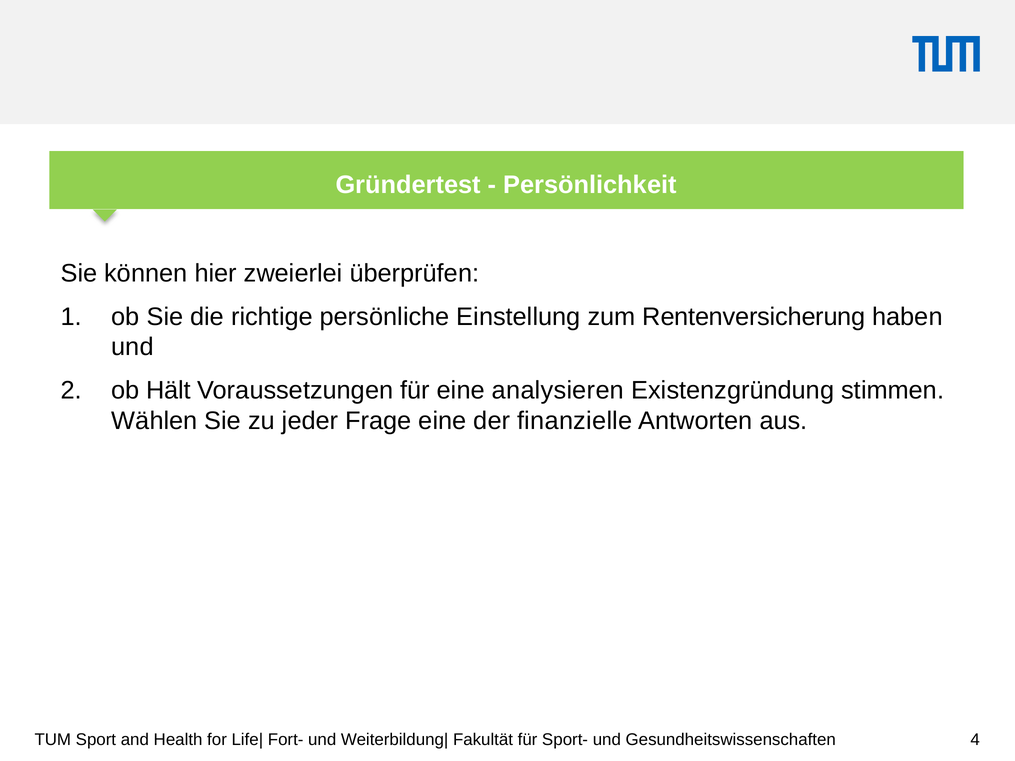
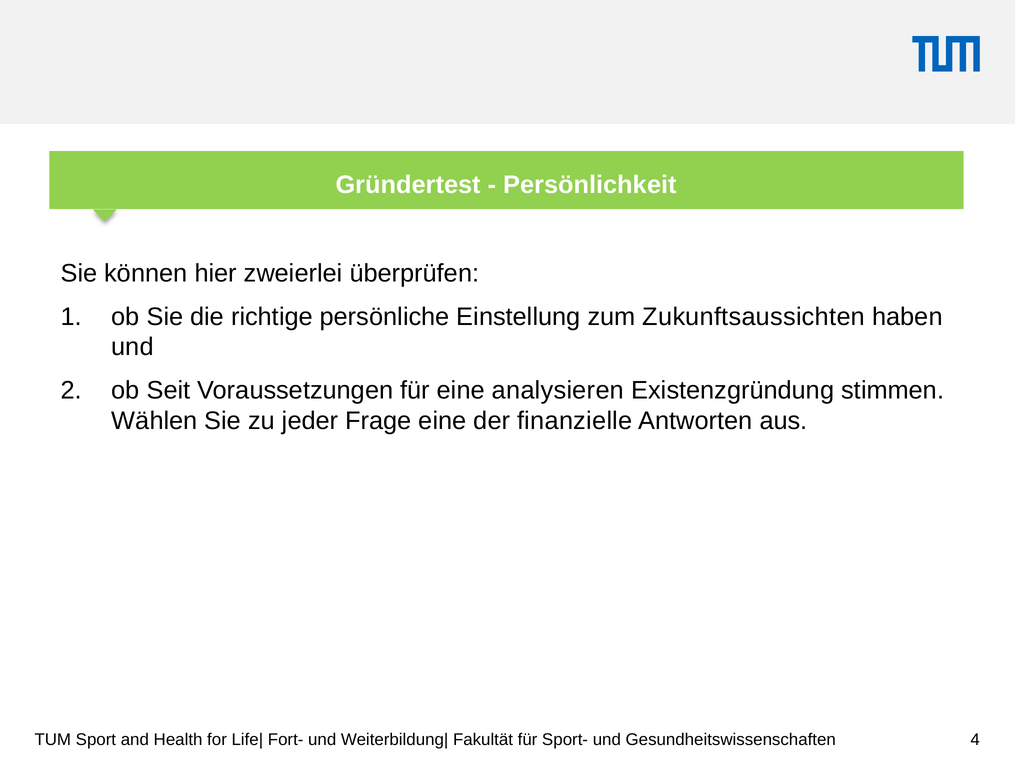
Rentenversicherung: Rentenversicherung -> Zukunftsaussichten
Hält: Hält -> Seit
